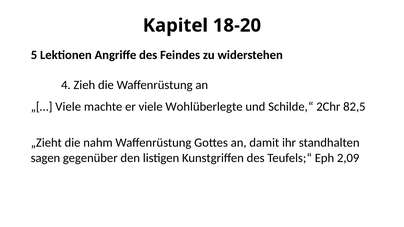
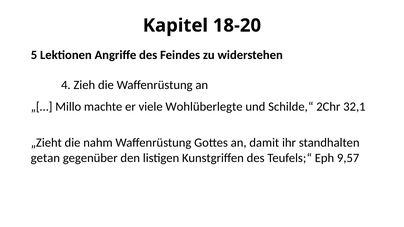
Viele at (68, 107): Viele -> Millo
82,5: 82,5 -> 32,1
sagen: sagen -> getan
2,09: 2,09 -> 9,57
